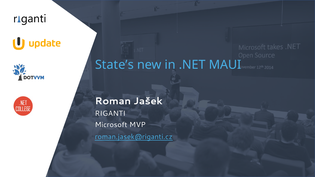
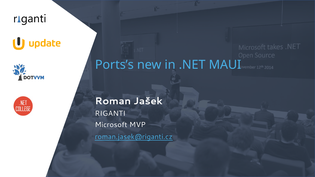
State’s: State’s -> Ports’s
